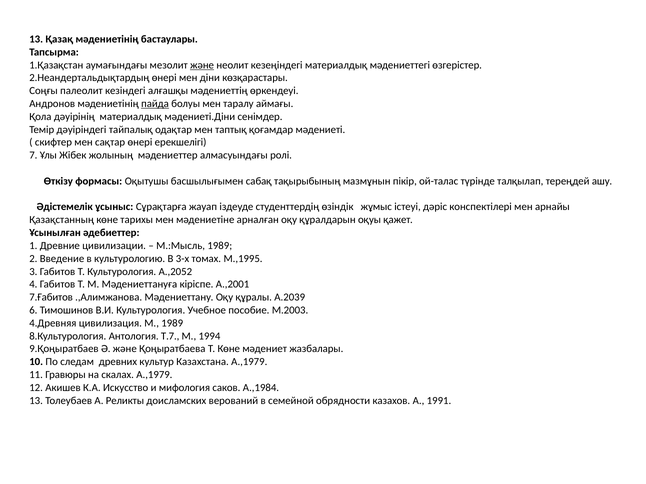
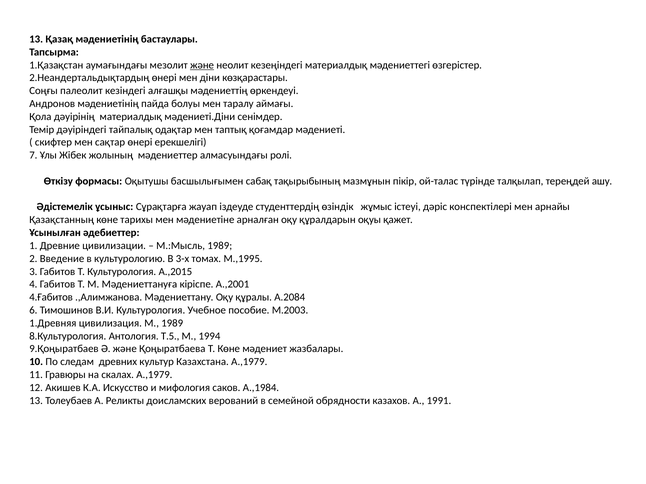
пайда underline: present -> none
А.,2052: А.,2052 -> А.,2015
7.Ғабитов: 7.Ғабитов -> 4.Ғабитов
А.2039: А.2039 -> А.2084
4.Древняя: 4.Древняя -> 1.Древняя
Т.7: Т.7 -> Т.5
